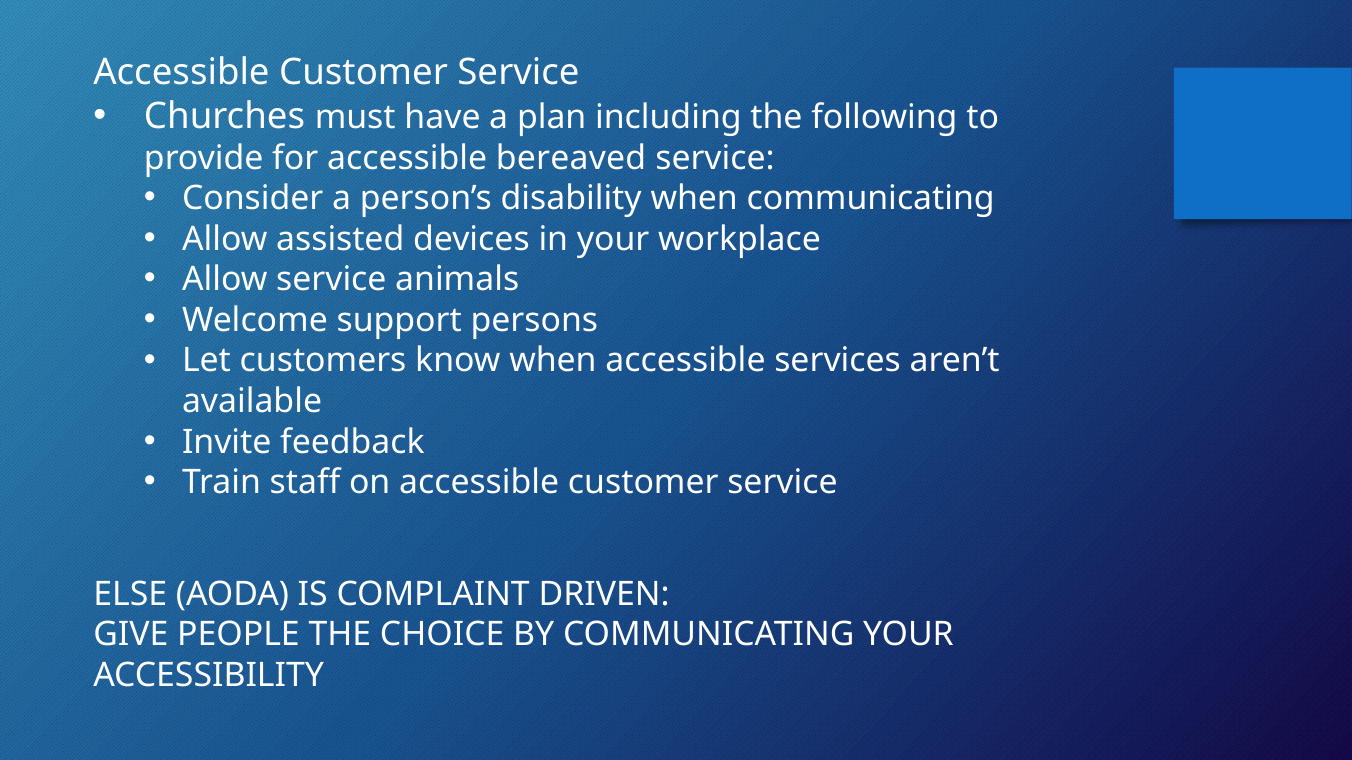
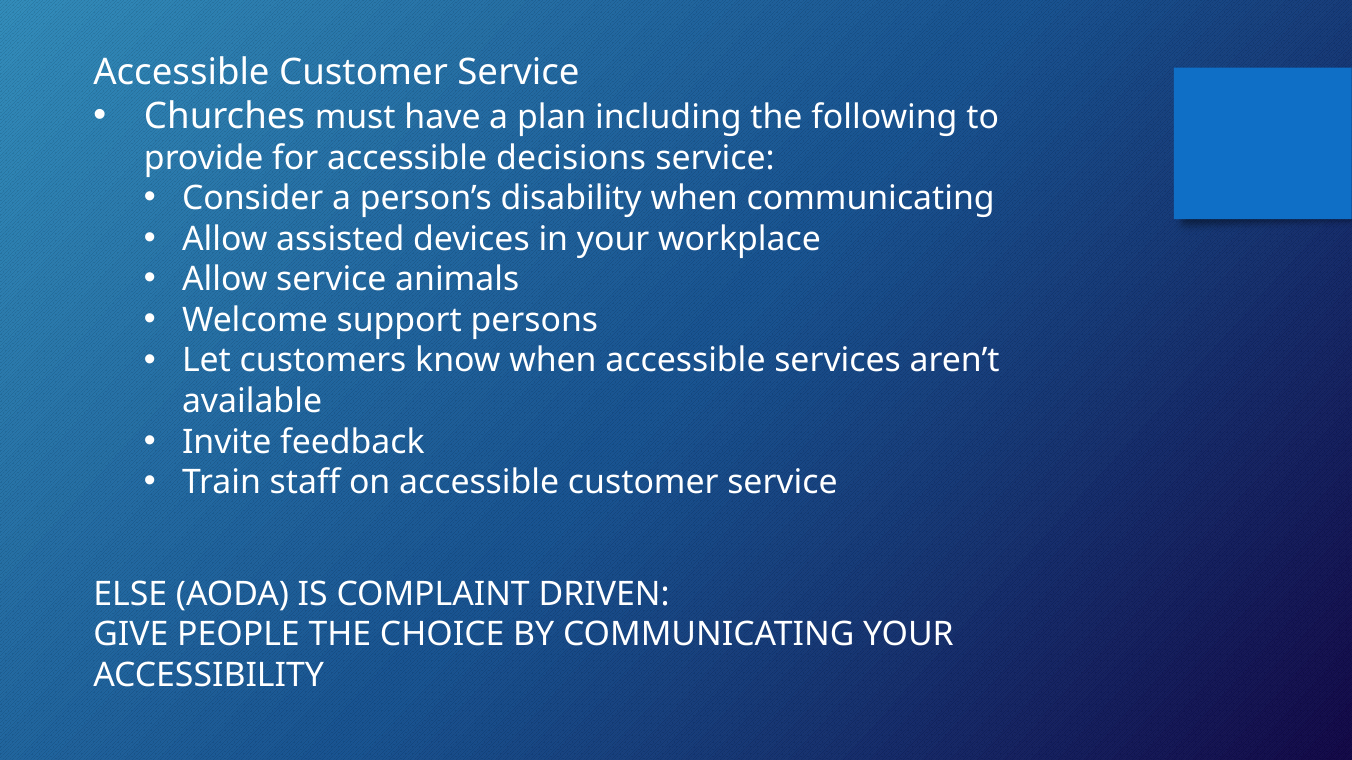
bereaved: bereaved -> decisions
